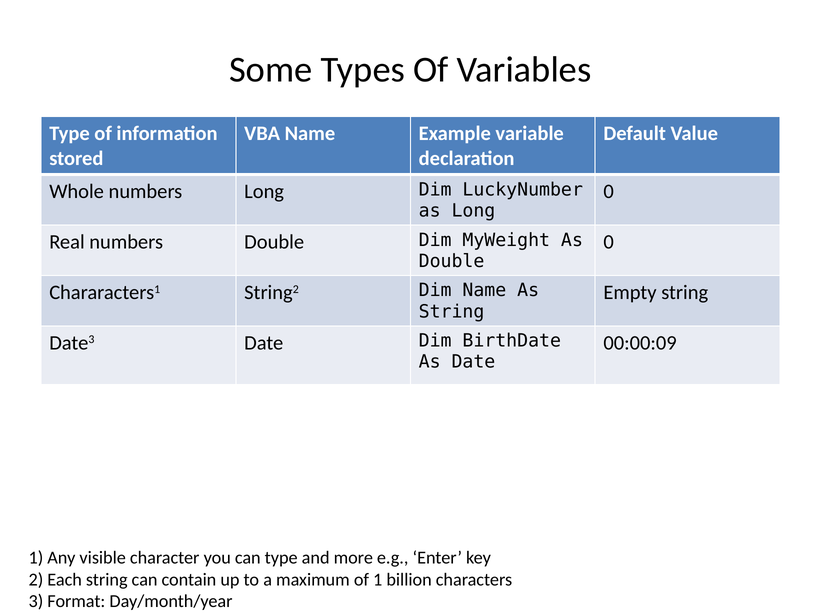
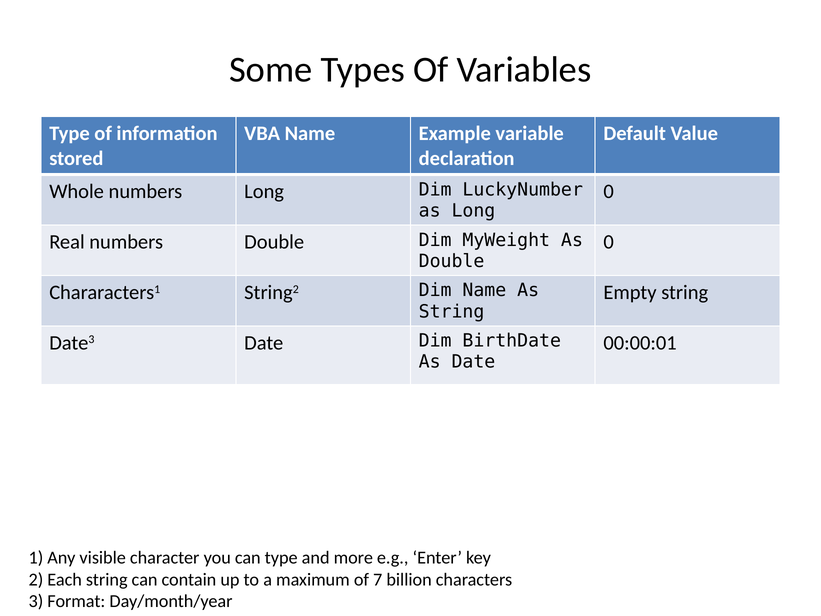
00:00:09: 00:00:09 -> 00:00:01
of 1: 1 -> 7
